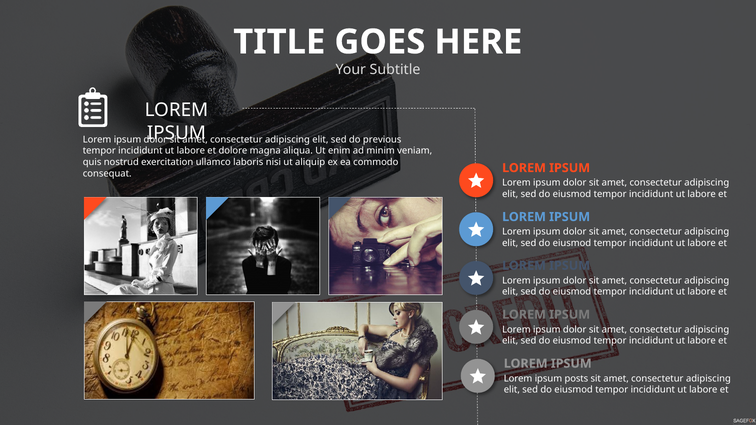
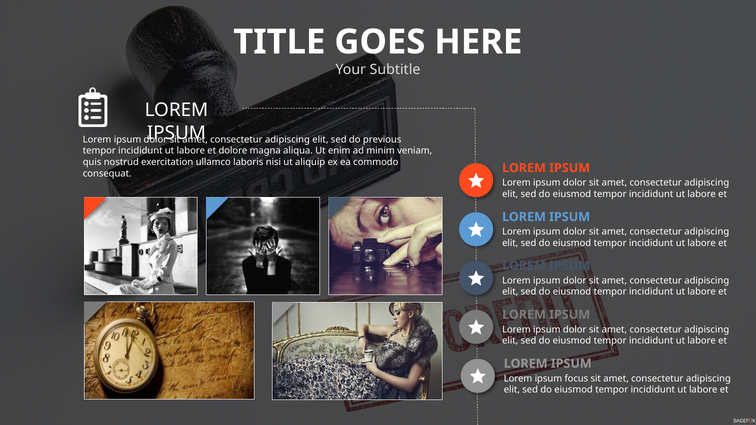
posts: posts -> focus
